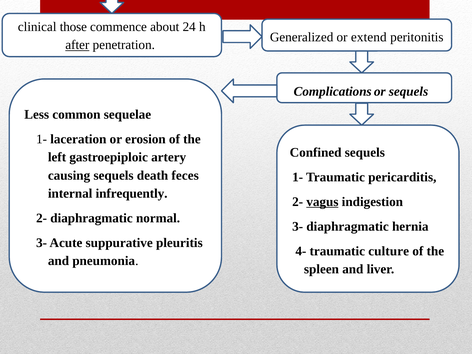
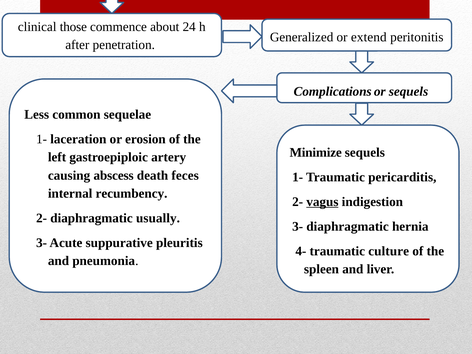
after underline: present -> none
Confined: Confined -> Minimize
causing sequels: sequels -> abscess
infrequently: infrequently -> recumbency
normal: normal -> usually
